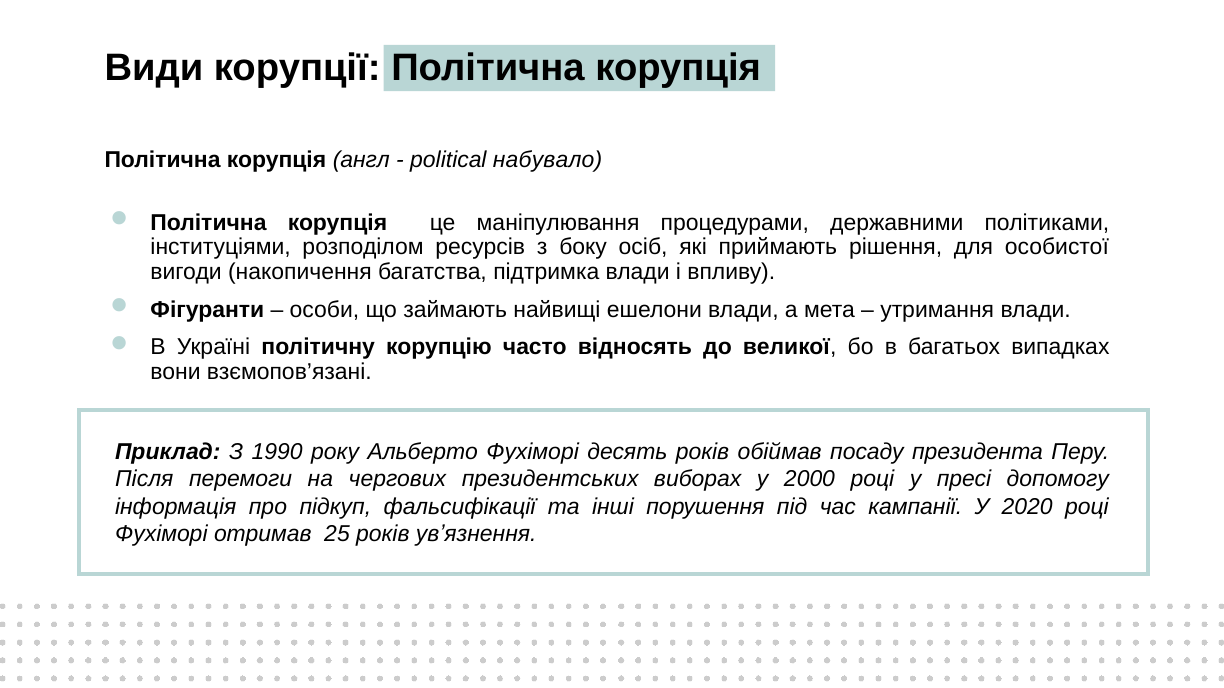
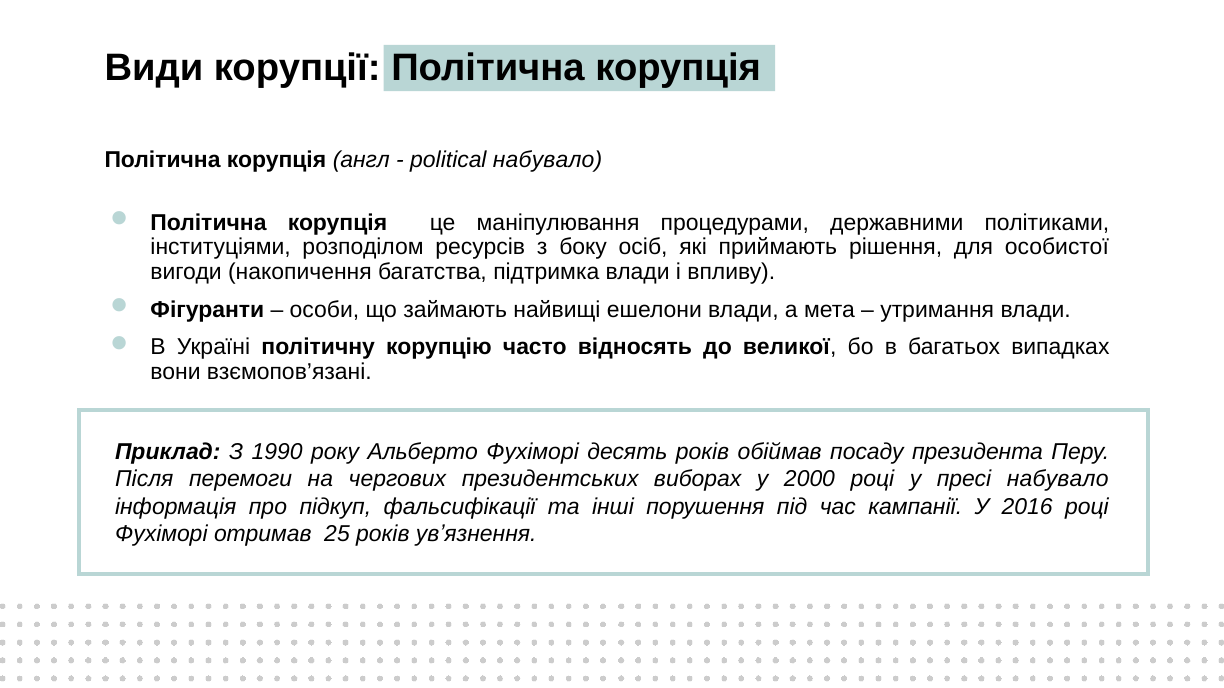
пресі допомогу: допомогу -> набувало
2020: 2020 -> 2016
